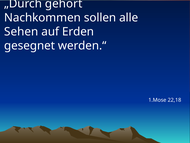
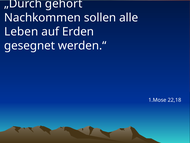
Sehen: Sehen -> Leben
